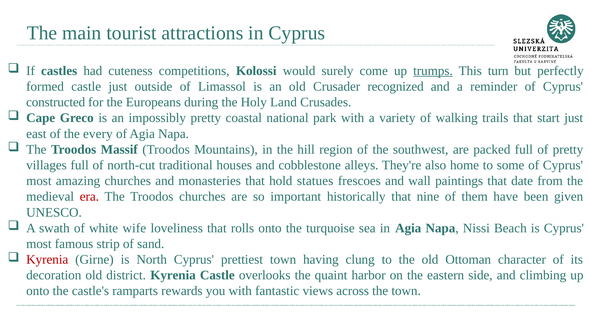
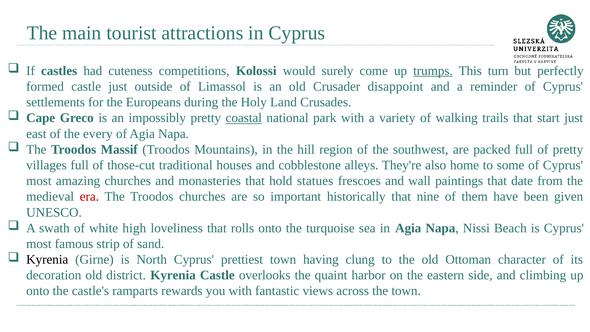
recognized: recognized -> disappoint
constructed: constructed -> settlements
coastal underline: none -> present
north-cut: north-cut -> those-cut
wife: wife -> high
Kyrenia at (47, 259) colour: red -> black
